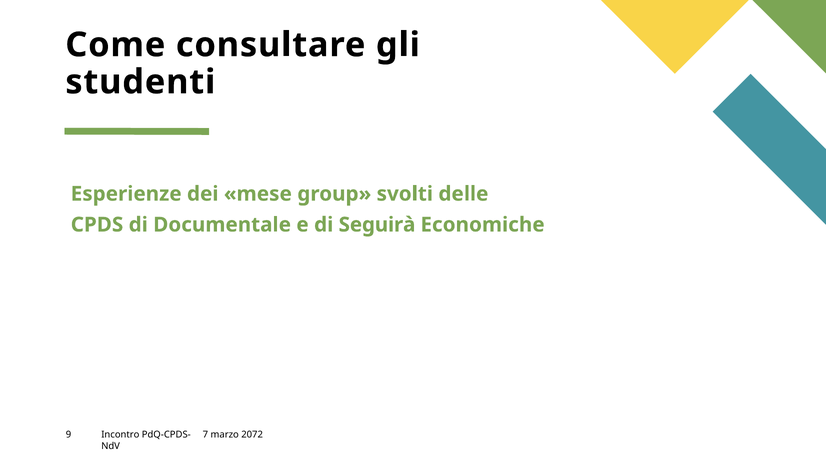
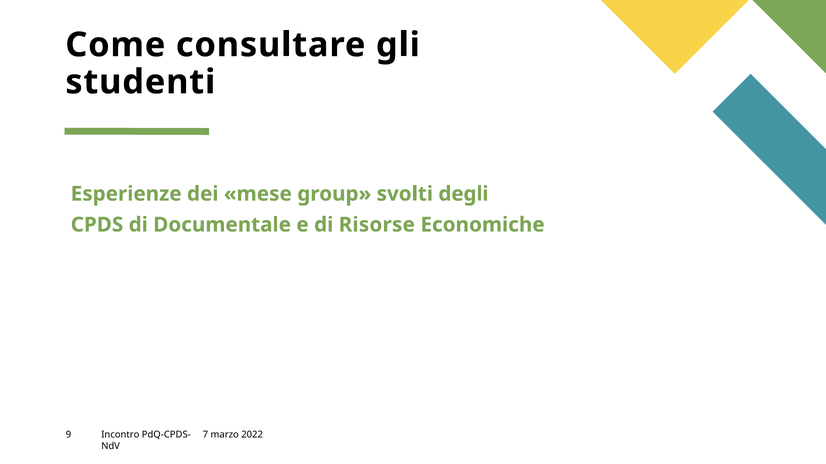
delle: delle -> degli
Seguirà: Seguirà -> Risorse
2072: 2072 -> 2022
